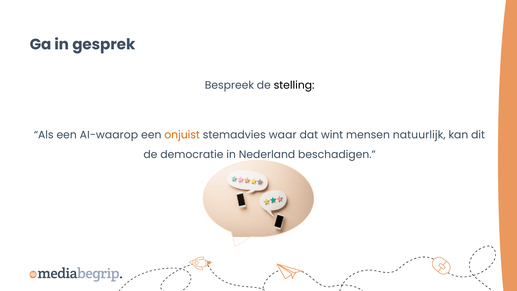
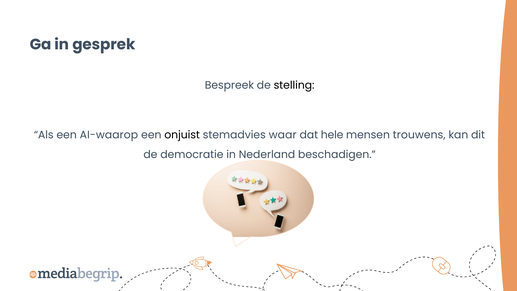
onjuist colour: orange -> black
wint: wint -> hele
natuurlijk: natuurlijk -> trouwens
